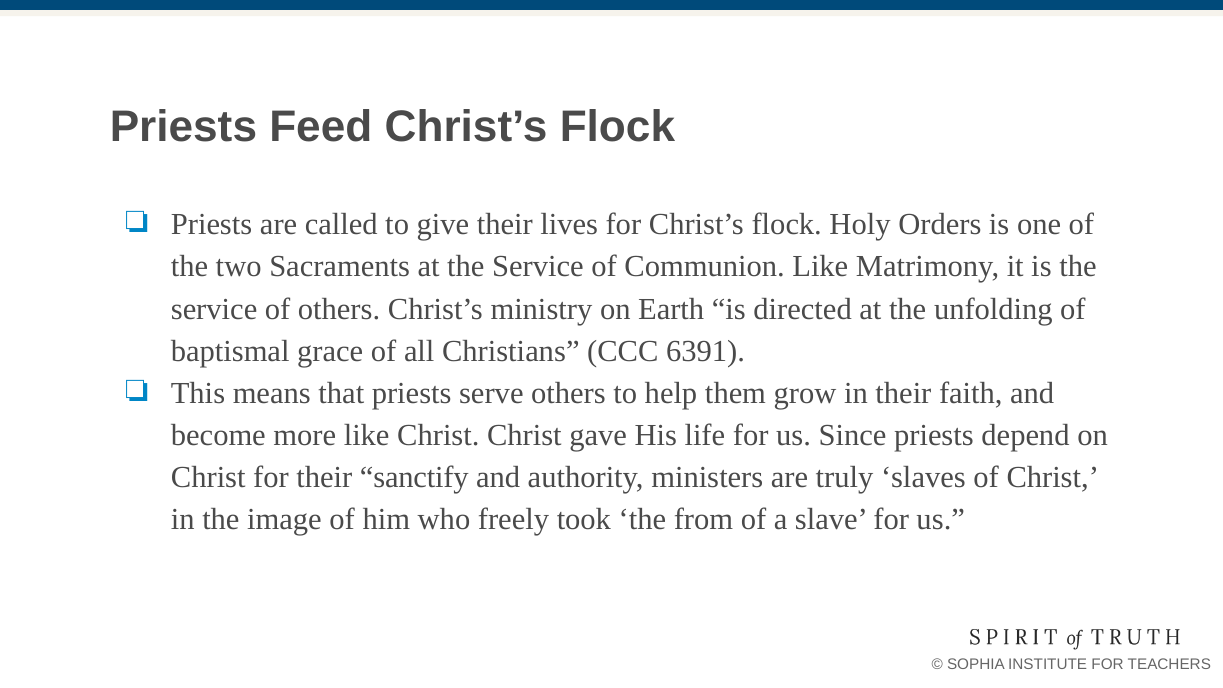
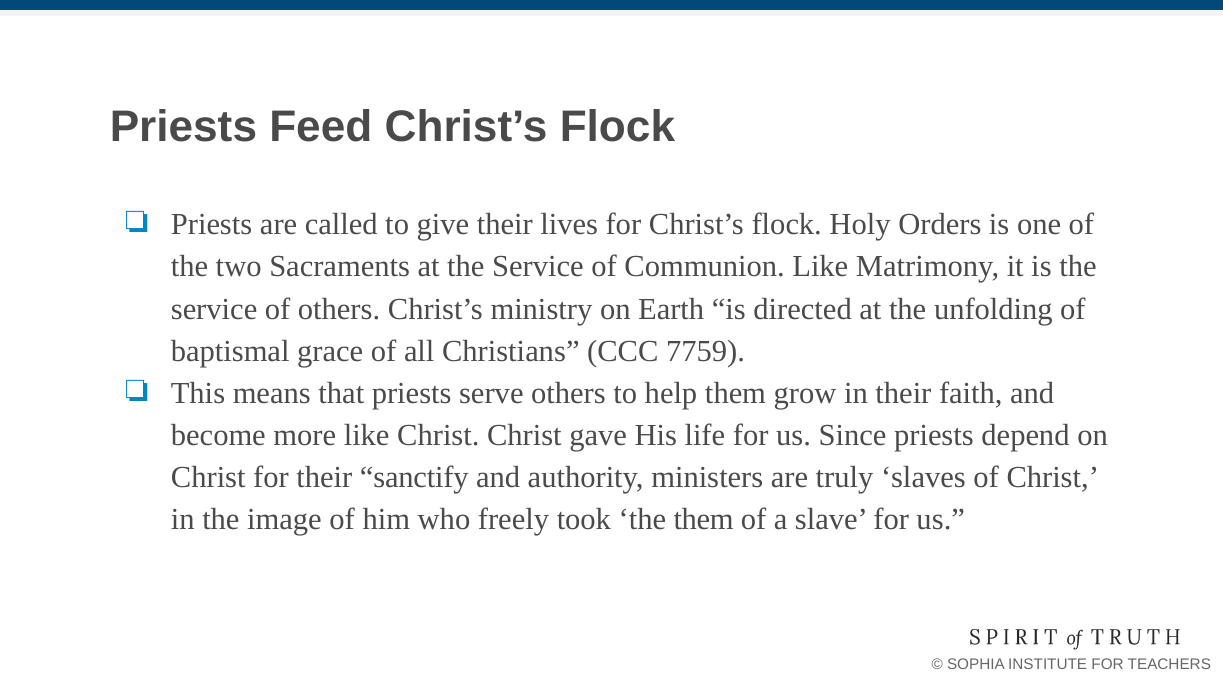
6391: 6391 -> 7759
the from: from -> them
